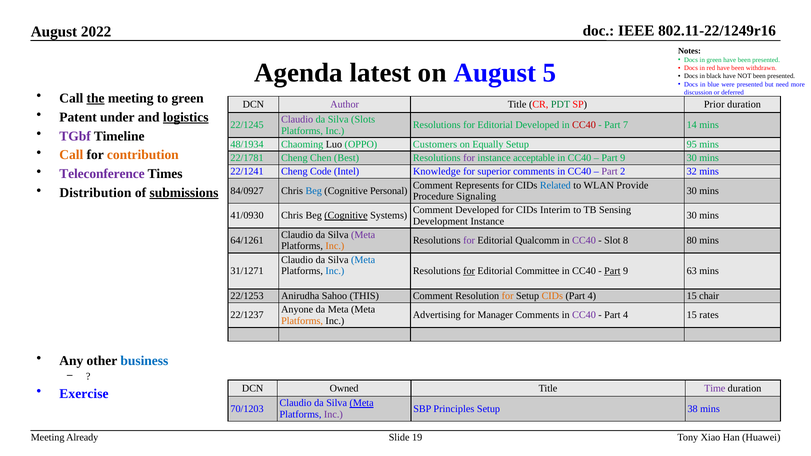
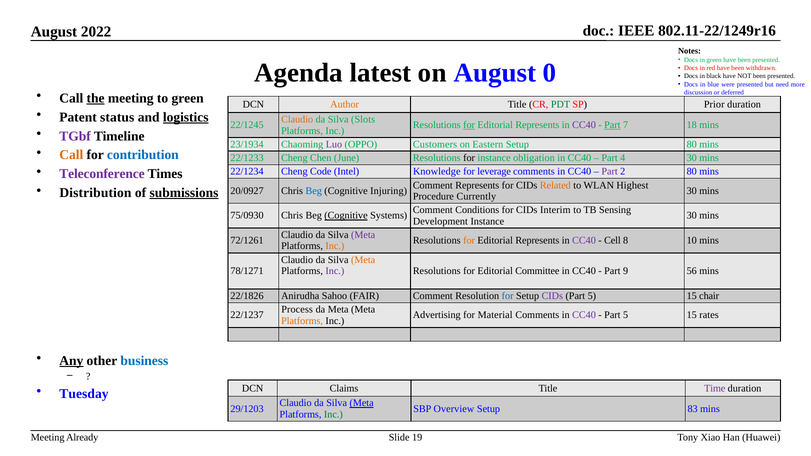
5: 5 -> 0
Author colour: purple -> orange
under: under -> status
Claudio at (297, 119) colour: purple -> orange
for at (469, 125) underline: none -> present
Developed at (537, 125): Developed -> Represents
CC40 at (584, 125) colour: red -> purple
Part at (612, 125) underline: none -> present
14: 14 -> 18
48/1934: 48/1934 -> 23/1934
Luo colour: black -> purple
Equally: Equally -> Eastern
Setup 95: 95 -> 80
contribution colour: orange -> blue
22/1781: 22/1781 -> 22/1233
Best: Best -> June
for at (469, 158) colour: purple -> black
acceptable: acceptable -> obligation
9 at (623, 158): 9 -> 4
22/1241: 22/1241 -> 22/1234
superior: superior -> leverage
2 32: 32 -> 80
Related colour: blue -> orange
Provide: Provide -> Highest
84/0927: 84/0927 -> 20/0927
Personal: Personal -> Injuring
Signaling: Signaling -> Currently
Comment Developed: Developed -> Conditions
41/0930: 41/0930 -> 75/0930
64/1261: 64/1261 -> 72/1261
for at (469, 241) colour: purple -> orange
Qualcomm at (537, 241): Qualcomm -> Represents
Slot: Slot -> Cell
80: 80 -> 10
Meta at (363, 260) colour: blue -> orange
31/1271: 31/1271 -> 78/1271
Inc at (335, 271) colour: blue -> purple
for at (469, 271) underline: present -> none
Part at (612, 271) underline: present -> none
63: 63 -> 56
22/1253: 22/1253 -> 22/1826
THIS: THIS -> FAIR
for at (508, 296) colour: orange -> blue
CIDs at (552, 296) colour: orange -> purple
4 at (592, 296): 4 -> 5
Anyone: Anyone -> Process
Manager: Manager -> Material
4 at (626, 315): 4 -> 5
Any underline: none -> present
Owned: Owned -> Claims
Exercise: Exercise -> Tuesday
70/1203: 70/1203 -> 29/1203
Principles: Principles -> Overview
38: 38 -> 83
Inc at (333, 415) colour: purple -> green
